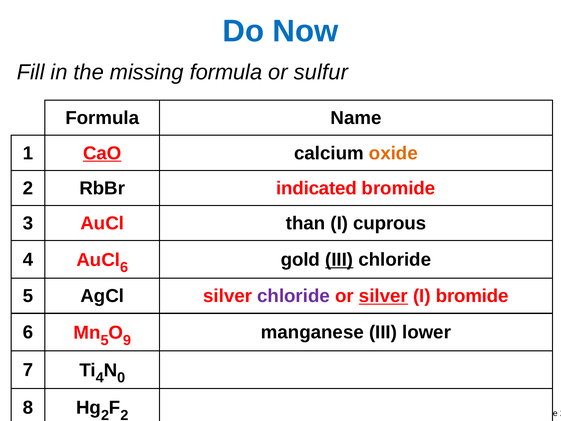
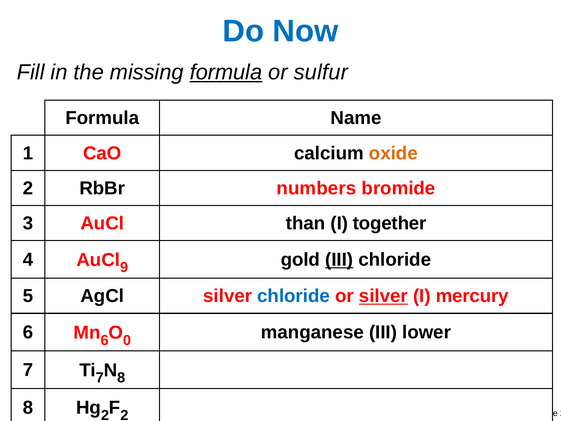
formula at (226, 72) underline: none -> present
CaO underline: present -> none
indicated: indicated -> numbers
cuprous: cuprous -> together
AuCl 6: 6 -> 9
chloride at (294, 296) colour: purple -> blue
I bromide: bromide -> mercury
5 at (105, 340): 5 -> 6
9: 9 -> 0
4 at (100, 378): 4 -> 7
0 at (121, 378): 0 -> 8
